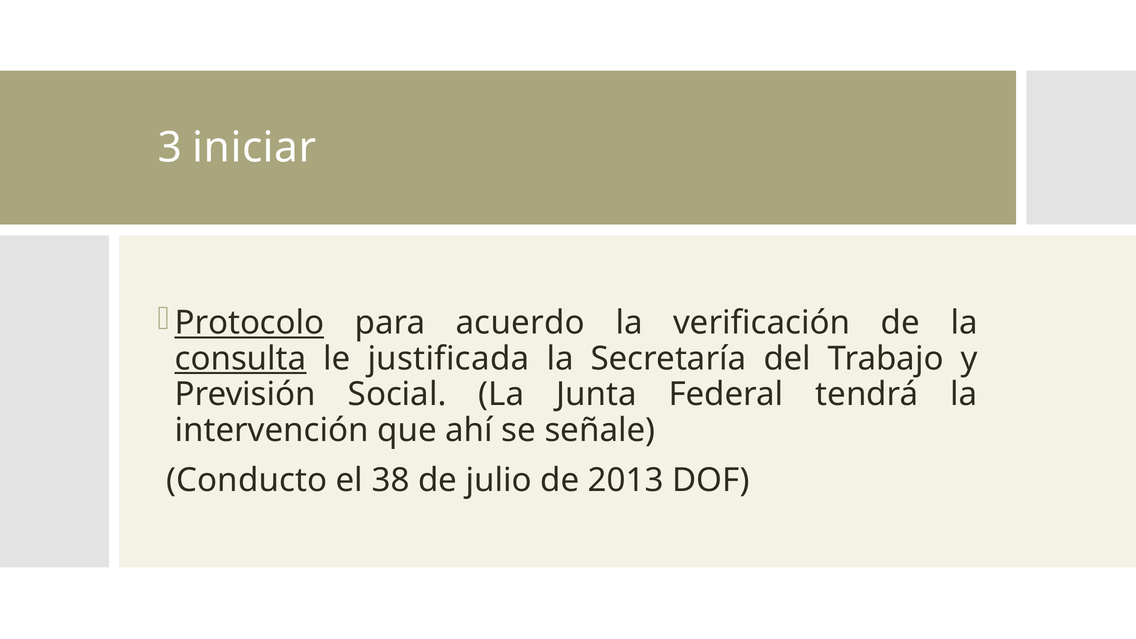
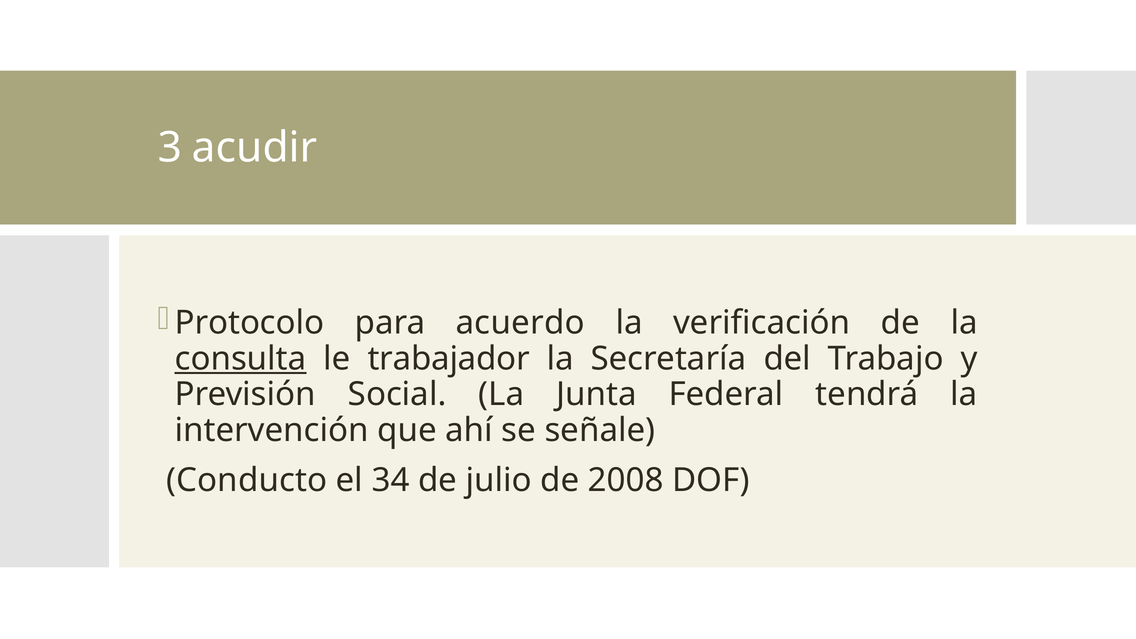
iniciar: iniciar -> acudir
Protocolo underline: present -> none
justificada: justificada -> trabajador
38: 38 -> 34
2013: 2013 -> 2008
